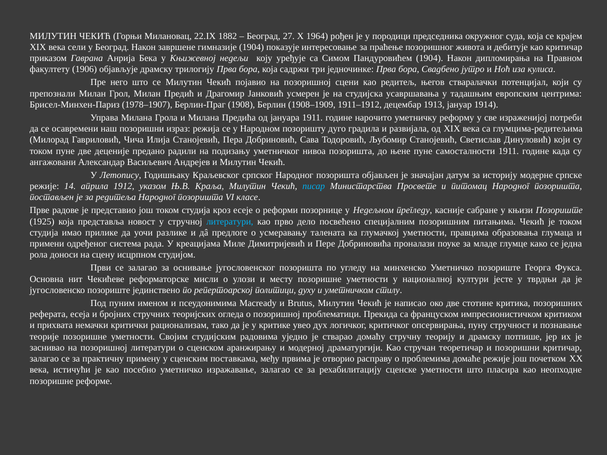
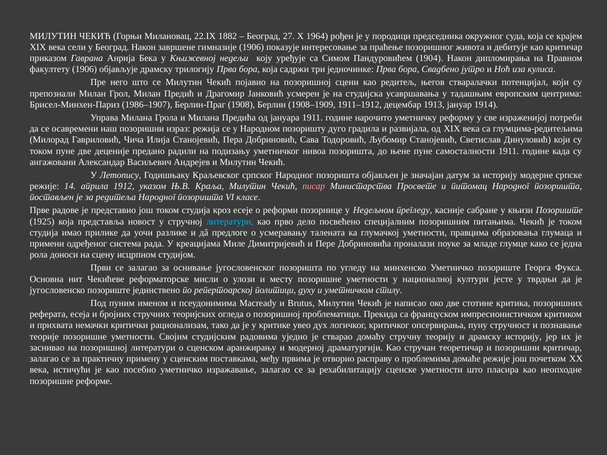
гимназије 1904: 1904 -> 1906
1978–1907: 1978–1907 -> 1986–1907
писар colour: light blue -> pink
драмску потпише: потпише -> историју
